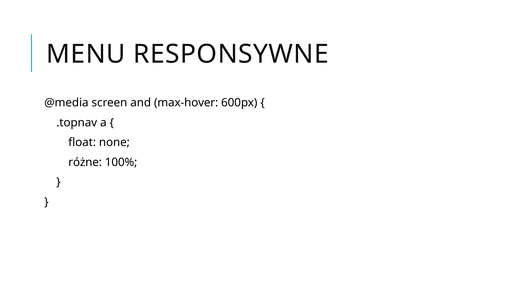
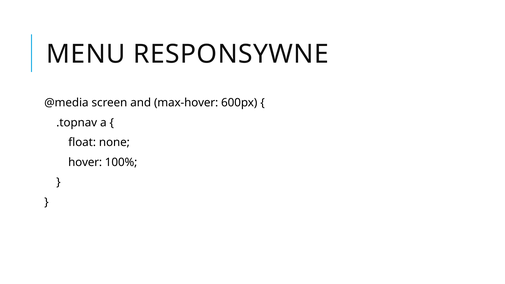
różne: różne -> hover
